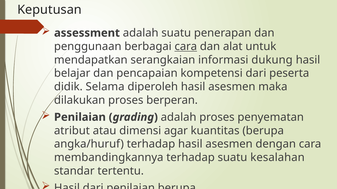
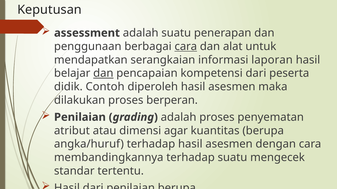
dukung: dukung -> laporan
dan at (103, 74) underline: none -> present
Selama: Selama -> Contoh
kesalahan: kesalahan -> mengecek
